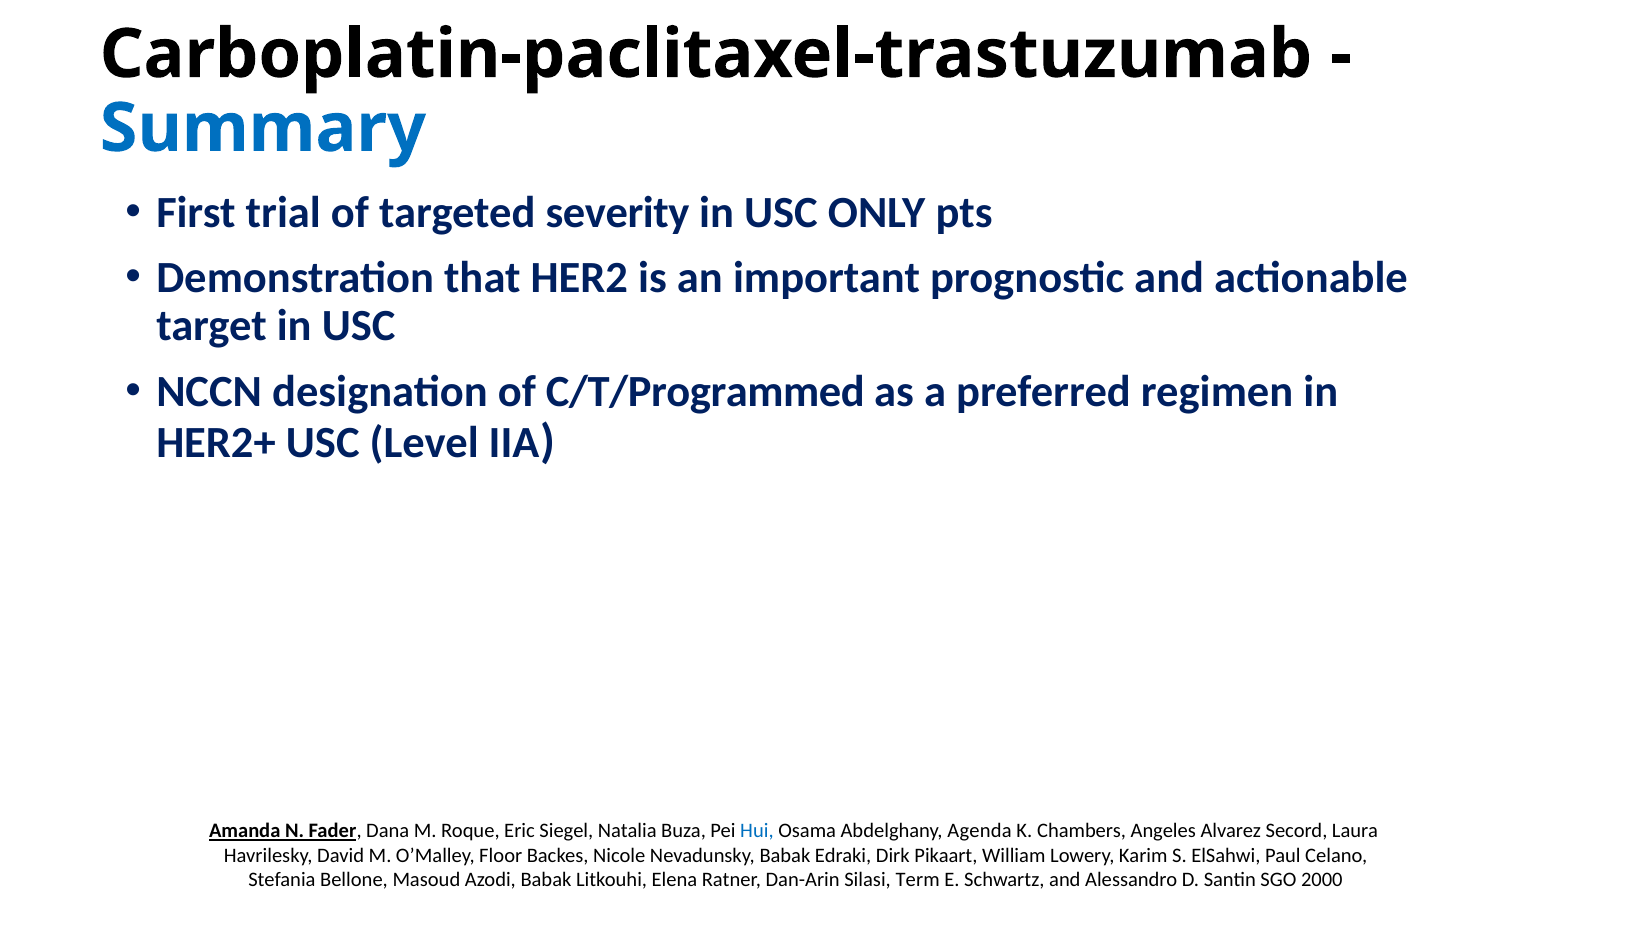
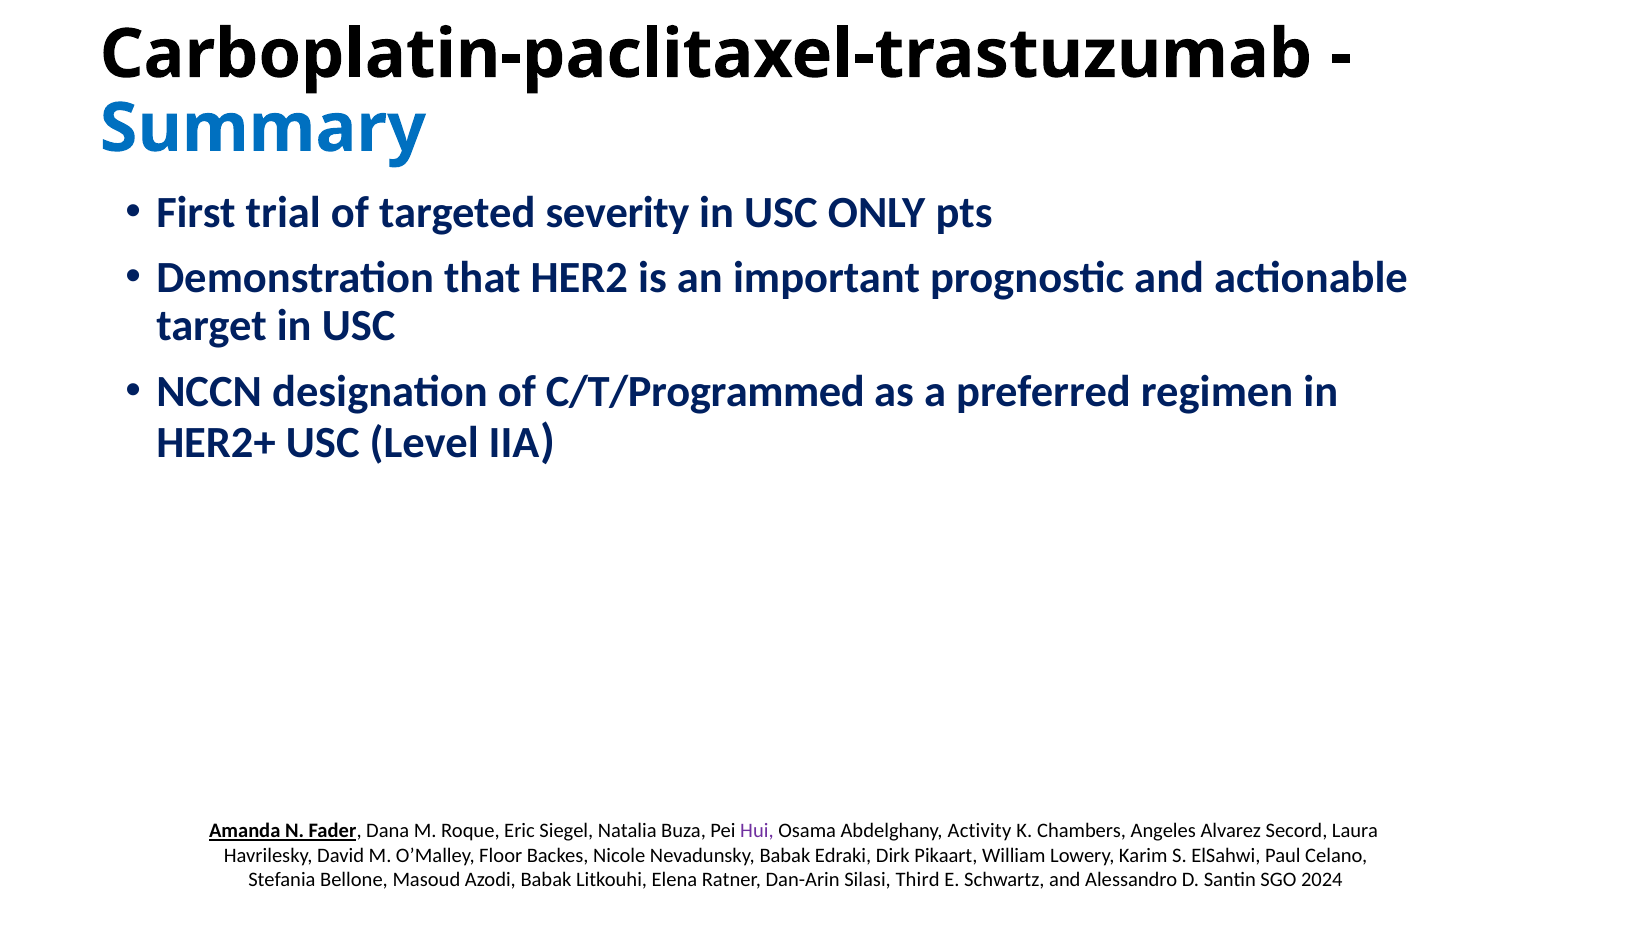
Hui colour: blue -> purple
Agenda: Agenda -> Activity
Term: Term -> Third
2000: 2000 -> 2024
